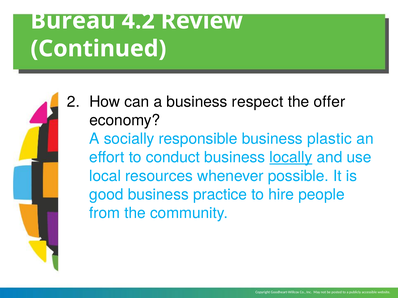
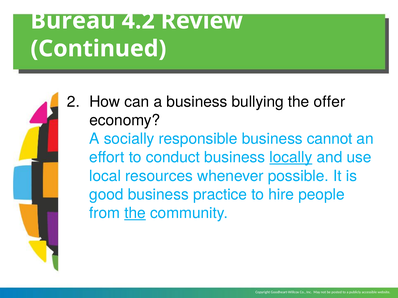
respect: respect -> bullying
plastic: plastic -> cannot
the at (135, 213) underline: none -> present
